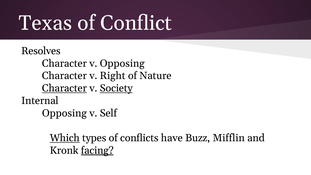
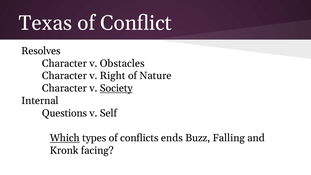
v Opposing: Opposing -> Obstacles
Character at (64, 88) underline: present -> none
Opposing at (64, 113): Opposing -> Questions
have: have -> ends
Mifflin: Mifflin -> Falling
facing underline: present -> none
